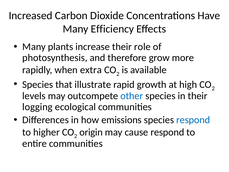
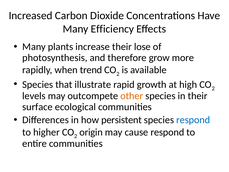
role: role -> lose
extra: extra -> trend
other colour: blue -> orange
logging: logging -> surface
emissions: emissions -> persistent
